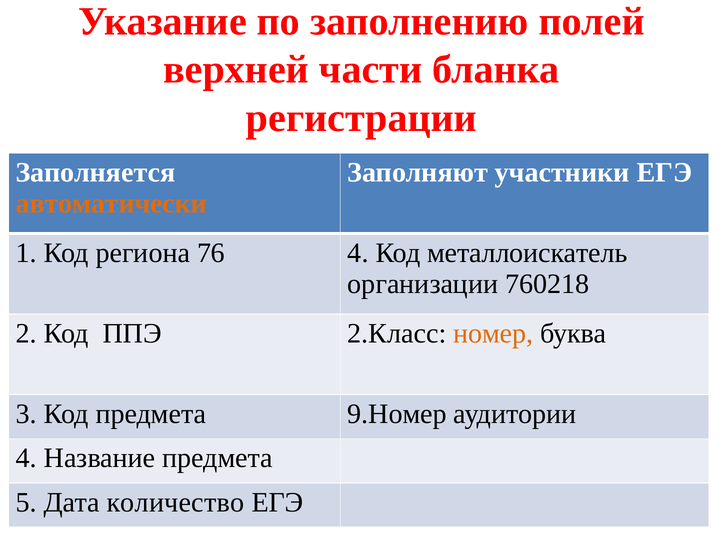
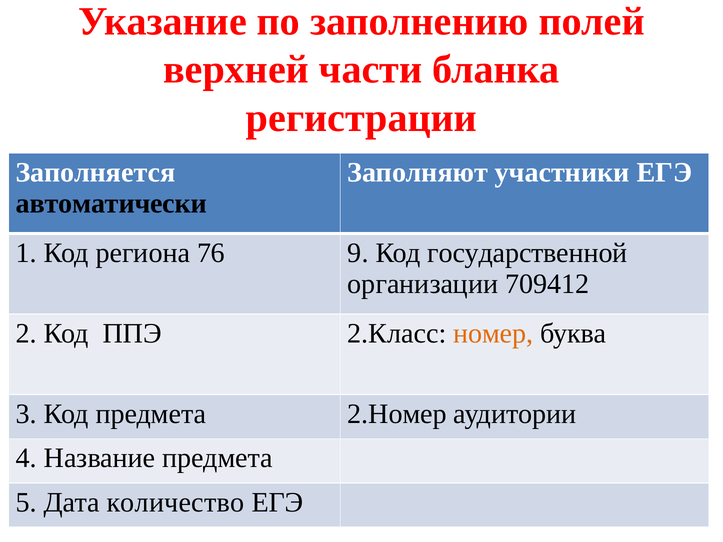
автоматически colour: orange -> black
76 4: 4 -> 9
металлоискатель: металлоискатель -> государственной
760218: 760218 -> 709412
9.Номер: 9.Номер -> 2.Номер
